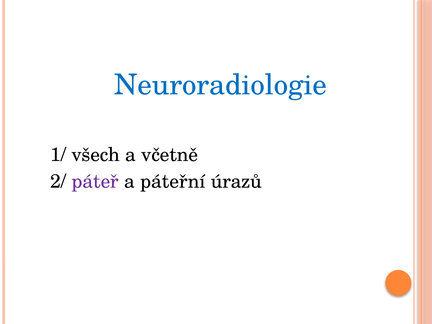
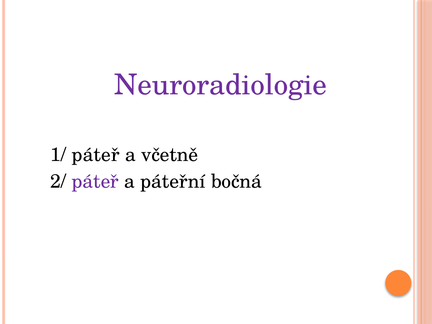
Neuroradiologie colour: blue -> purple
1/ všech: všech -> páteř
úrazů: úrazů -> bočná
